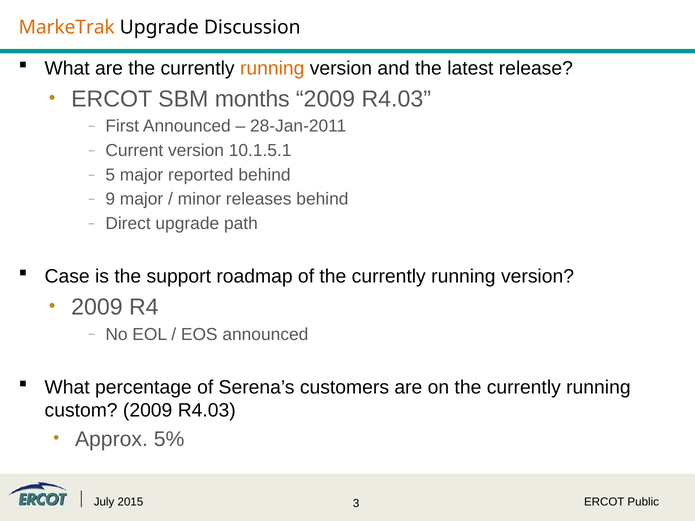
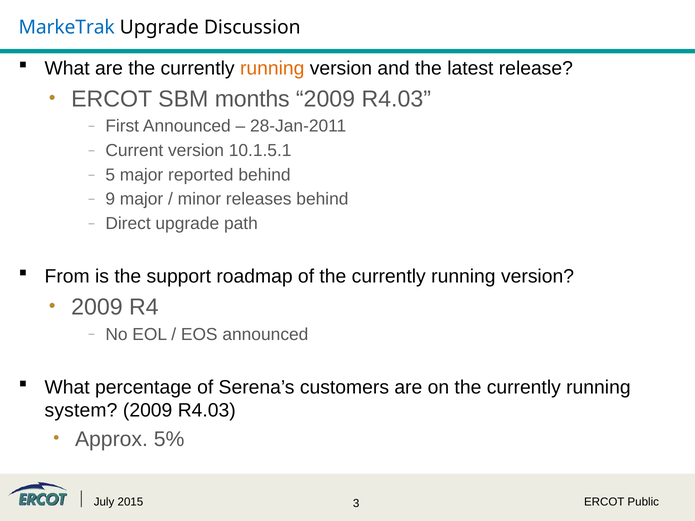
MarkeTrak colour: orange -> blue
Case: Case -> From
custom: custom -> system
